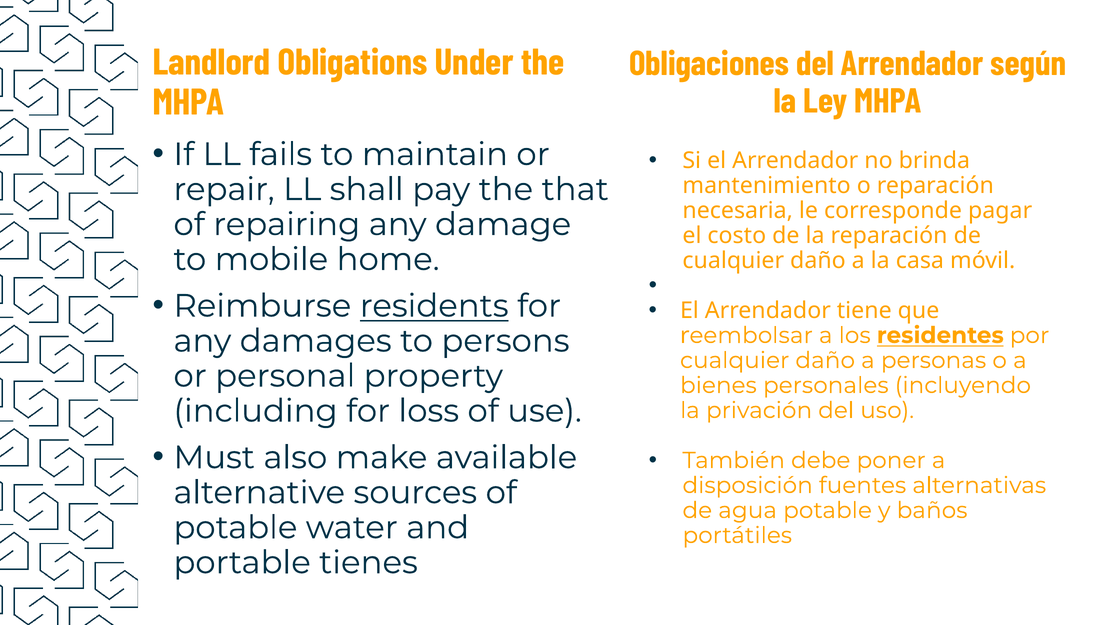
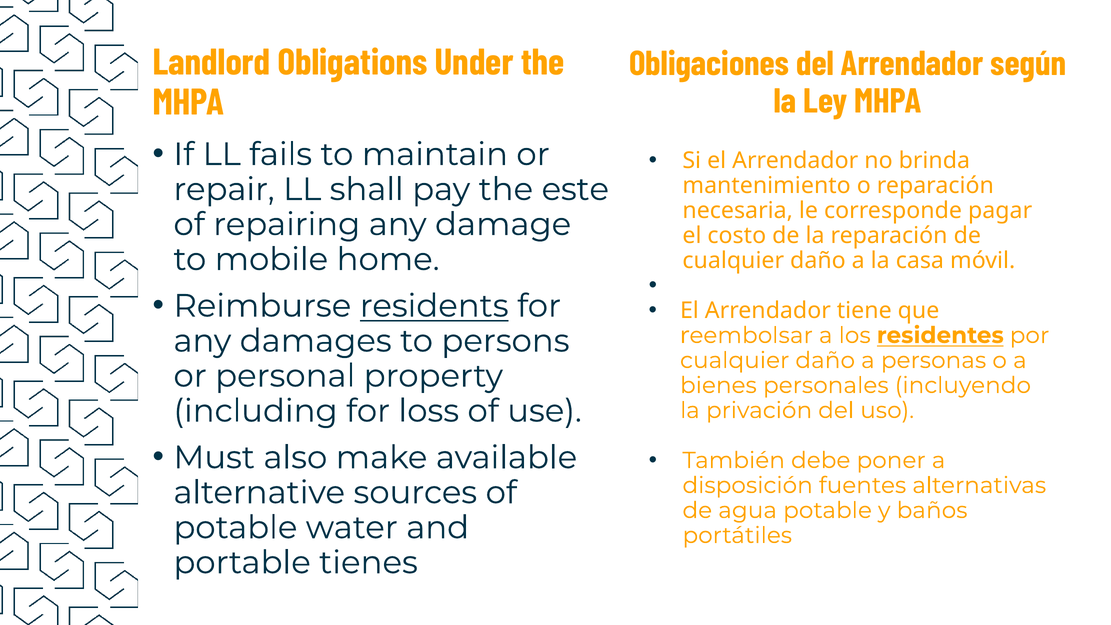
that: that -> este
